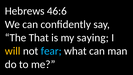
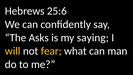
46:6: 46:6 -> 25:6
That: That -> Asks
fear colour: light blue -> yellow
